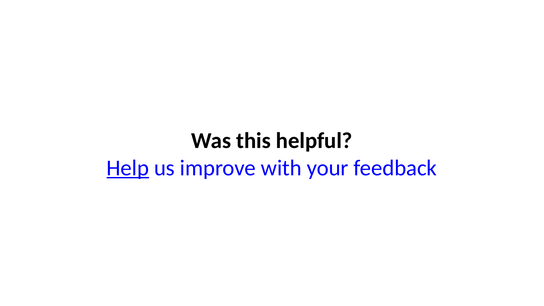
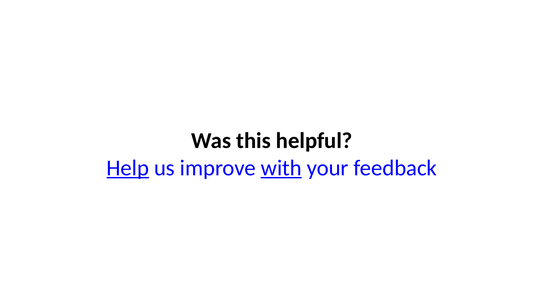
with underline: none -> present
